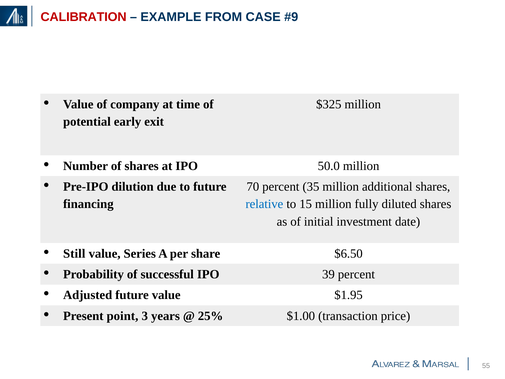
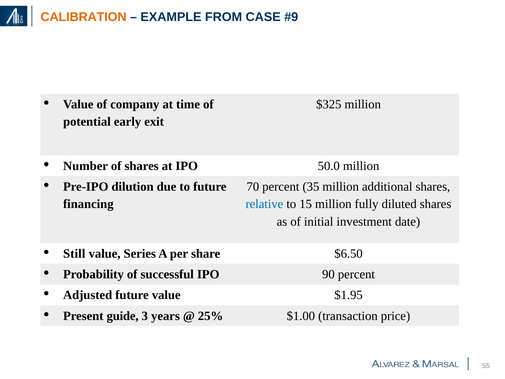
CALIBRATION colour: red -> orange
39: 39 -> 90
point: point -> guide
